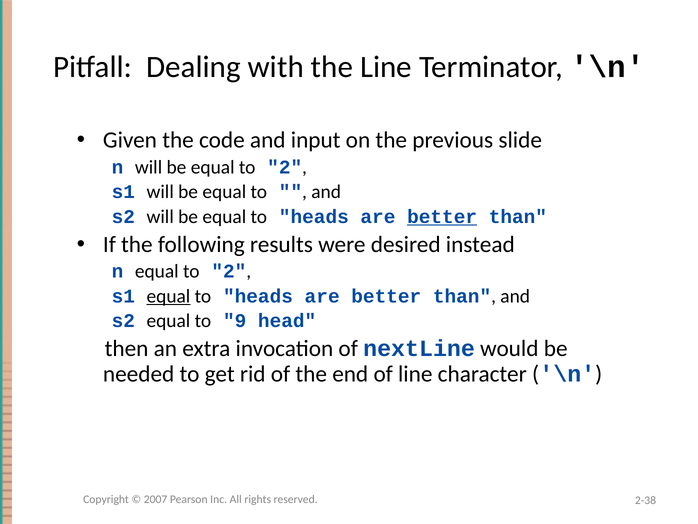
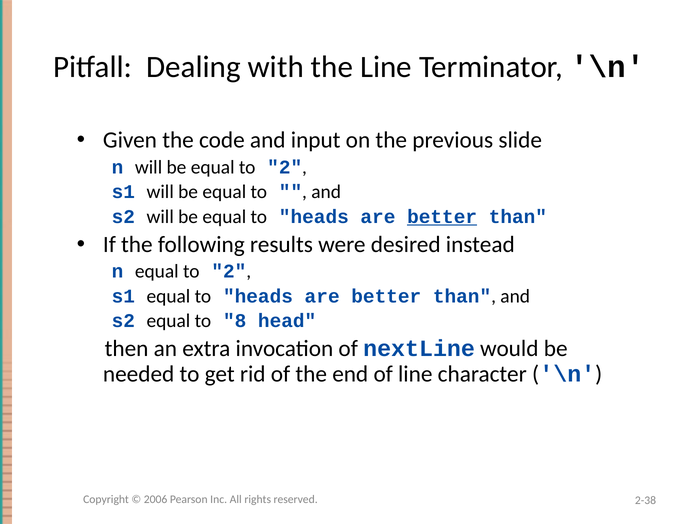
equal at (168, 296) underline: present -> none
9: 9 -> 8
2007: 2007 -> 2006
